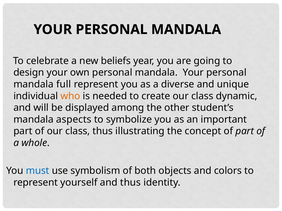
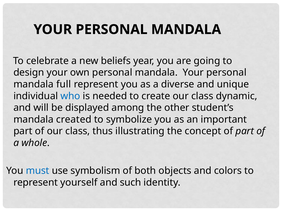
who colour: orange -> blue
aspects: aspects -> created
and thus: thus -> such
